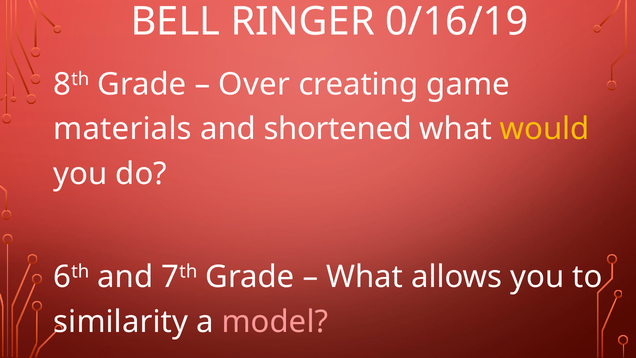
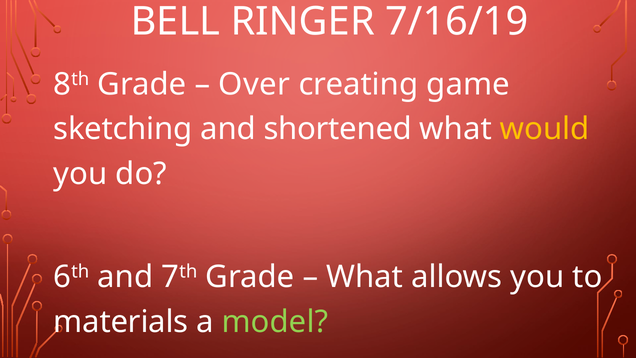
0/16/19: 0/16/19 -> 7/16/19
materials: materials -> sketching
similarity: similarity -> materials
model colour: pink -> light green
